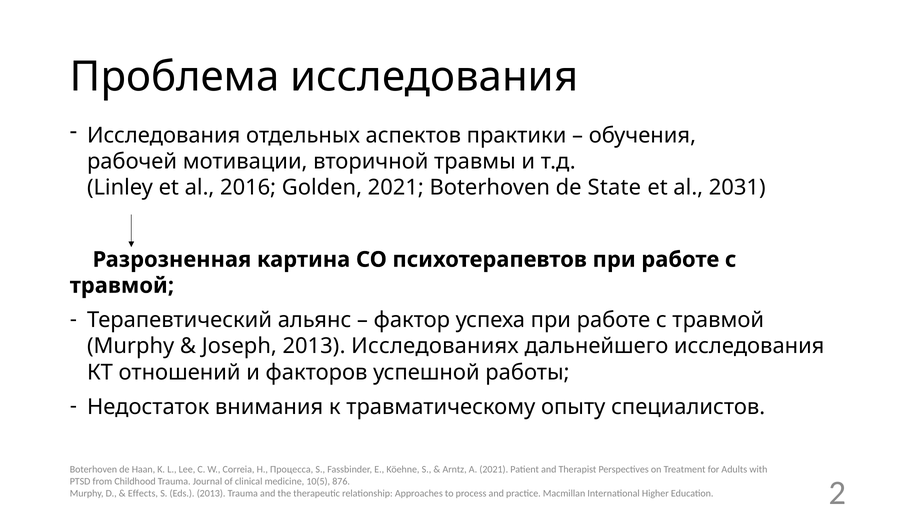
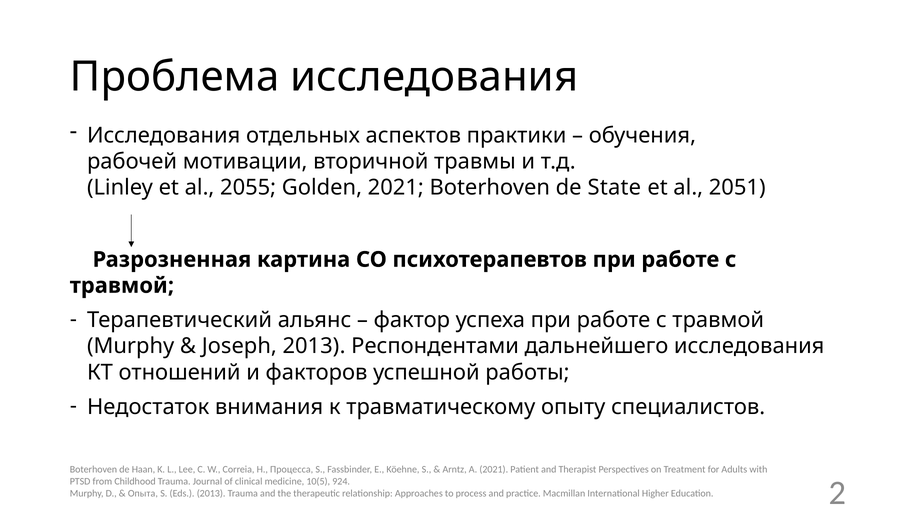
2016: 2016 -> 2055
2031: 2031 -> 2051
Исследованиях: Исследованиях -> Респондентами
876: 876 -> 924
Effects: Effects -> Опыта
